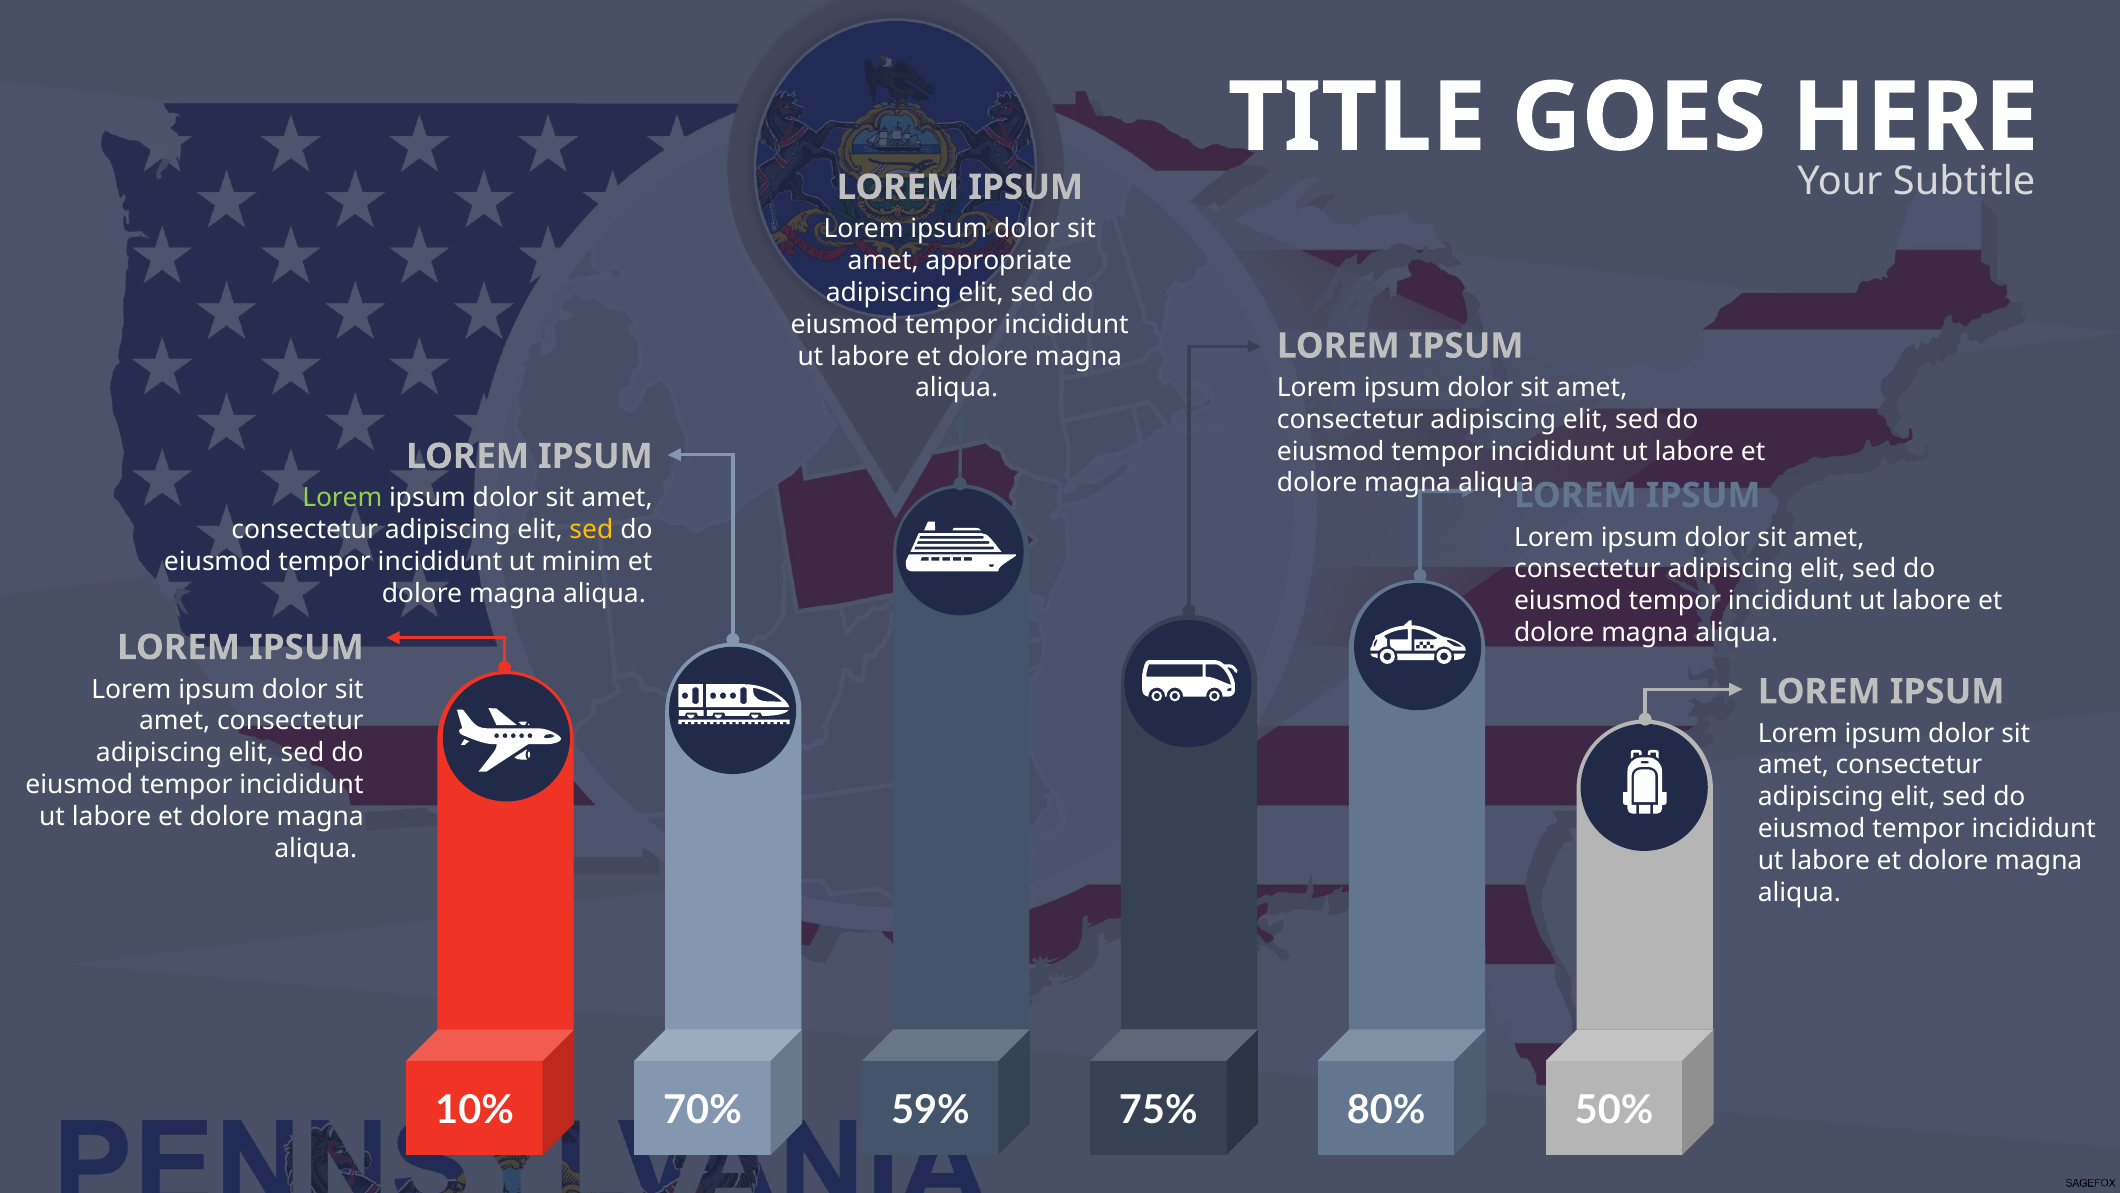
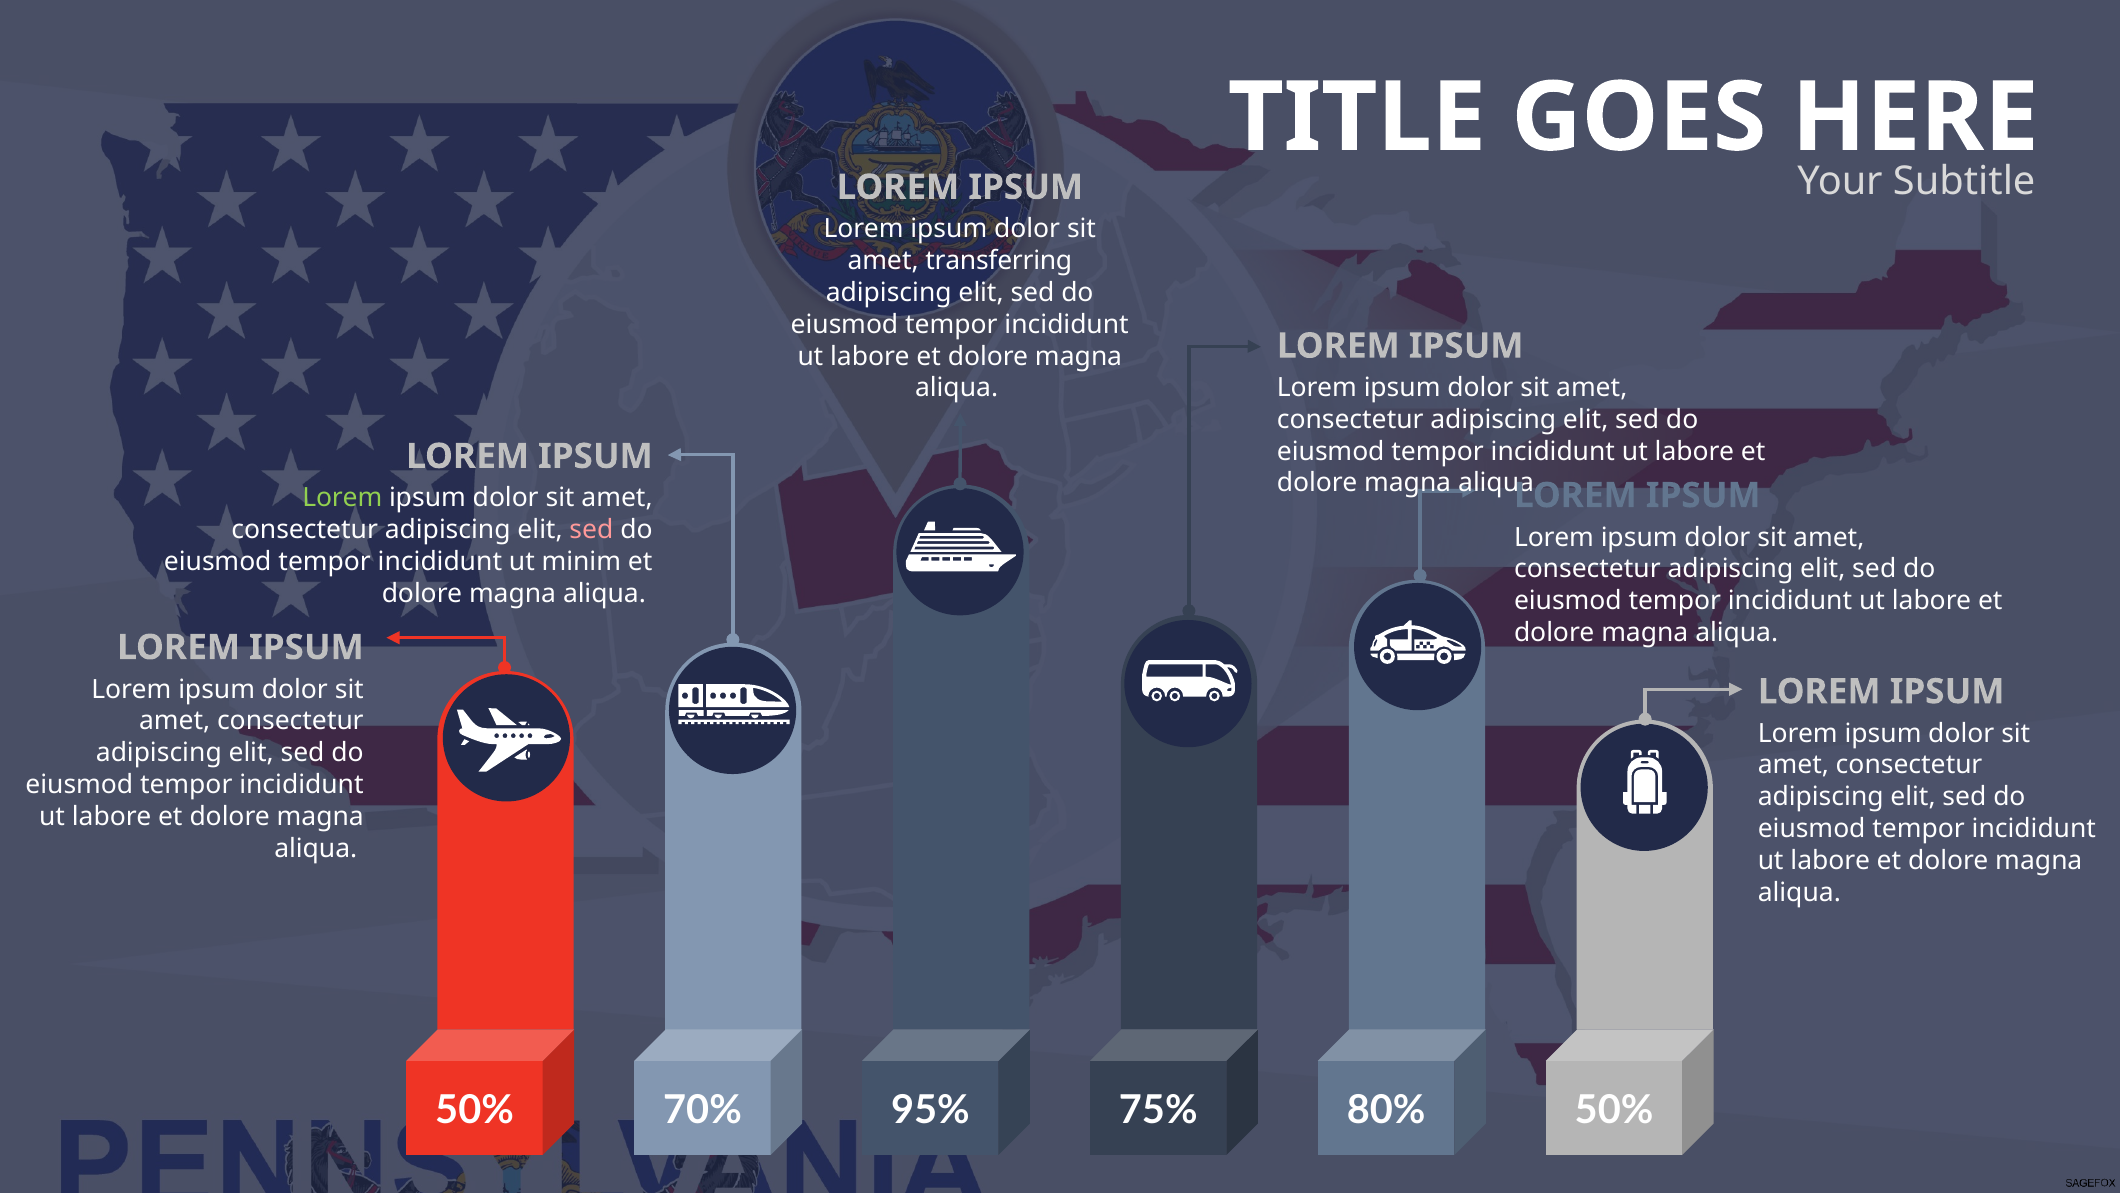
appropriate: appropriate -> transferring
sed at (591, 530) colour: yellow -> pink
10% at (475, 1110): 10% -> 50%
59%: 59% -> 95%
